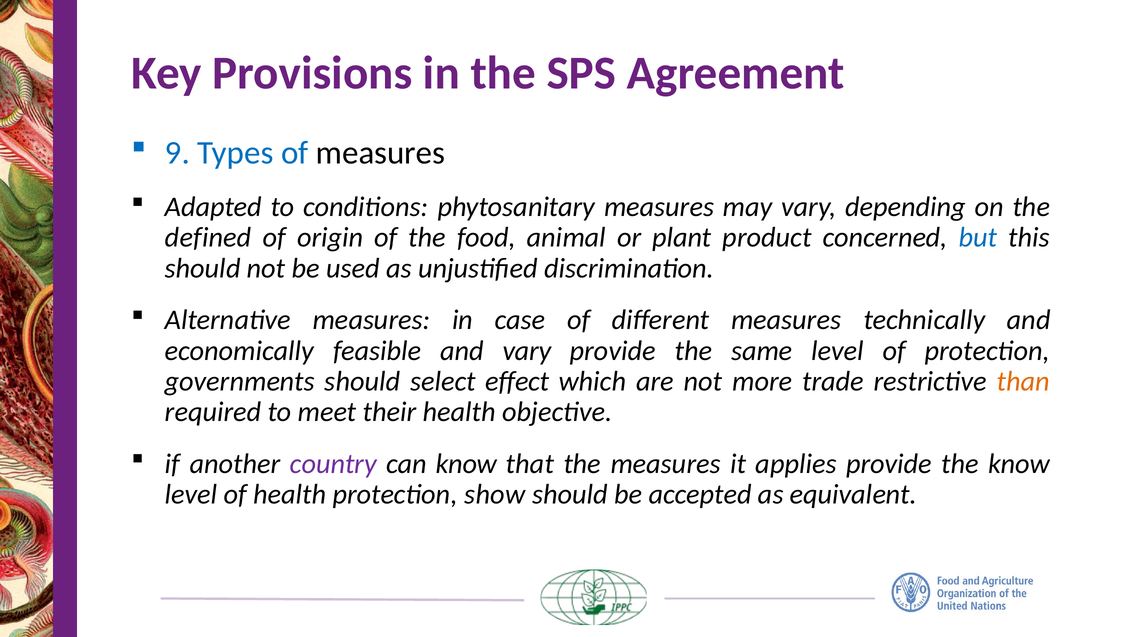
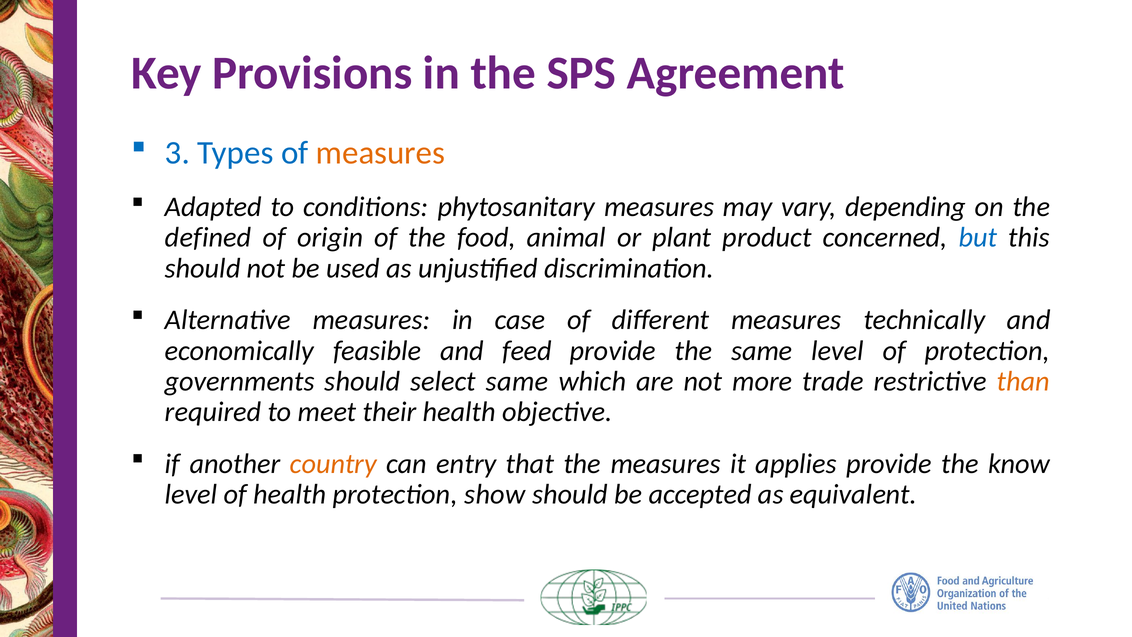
9: 9 -> 3
measures at (381, 153) colour: black -> orange
and vary: vary -> feed
select effect: effect -> same
country colour: purple -> orange
can know: know -> entry
